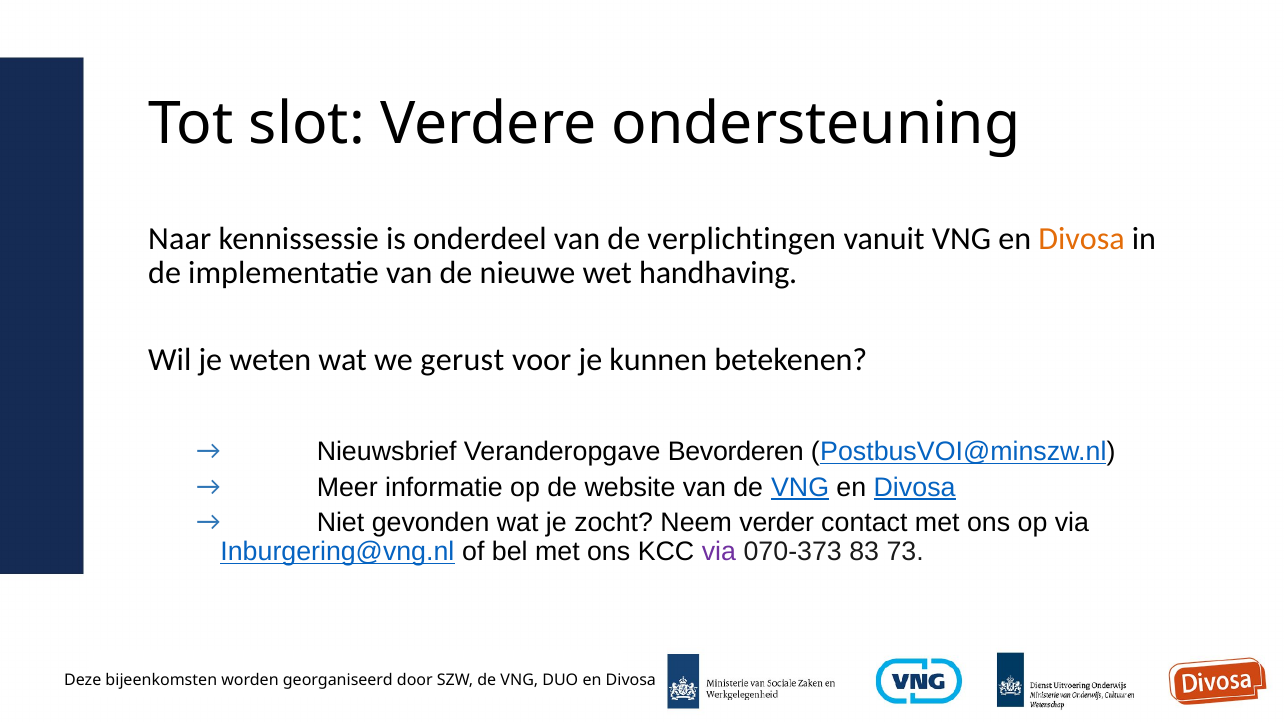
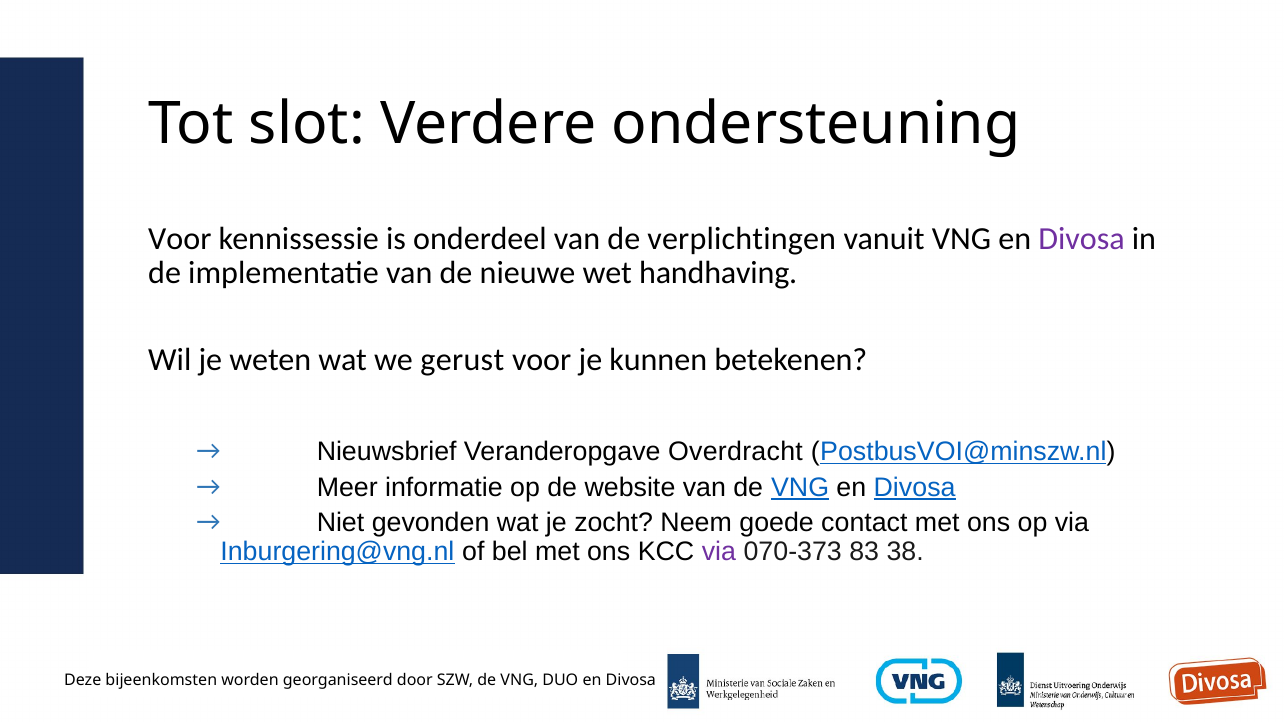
Naar at (180, 239): Naar -> Voor
Divosa at (1082, 239) colour: orange -> purple
Bevorderen: Bevorderen -> Overdracht
verder: verder -> goede
73: 73 -> 38
